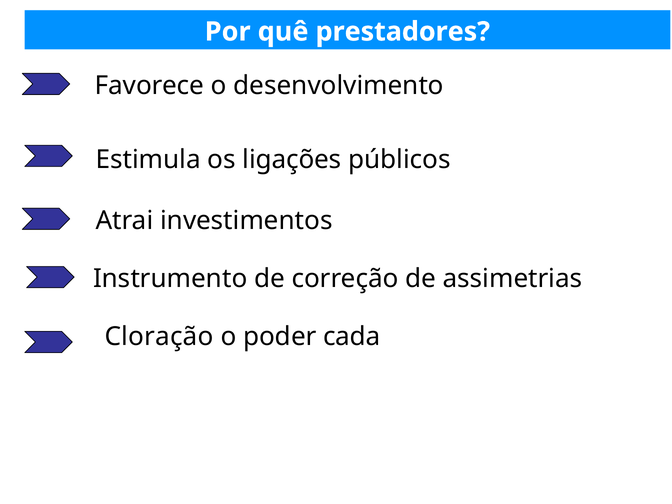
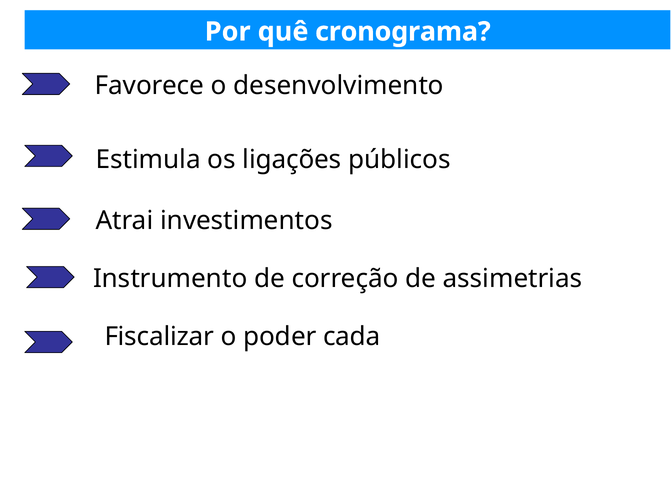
prestadores: prestadores -> cronograma
Cloração: Cloração -> Fiscalizar
